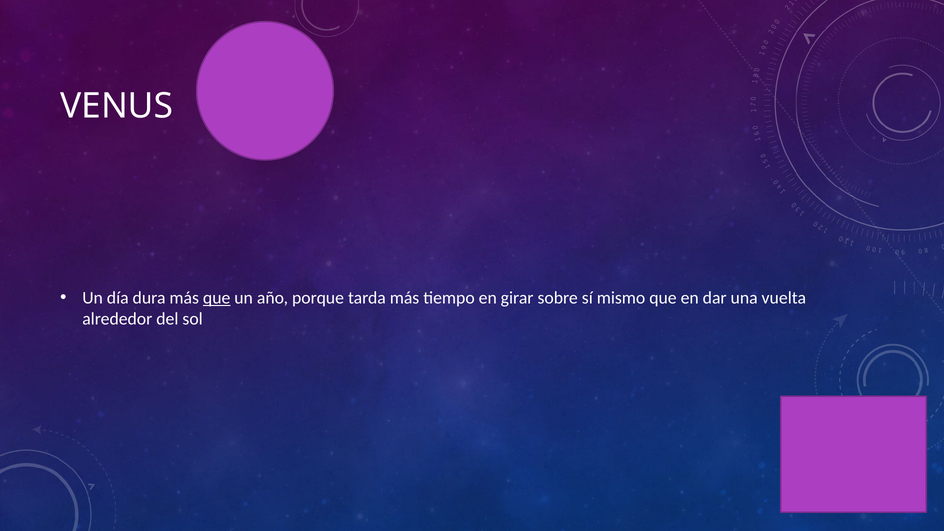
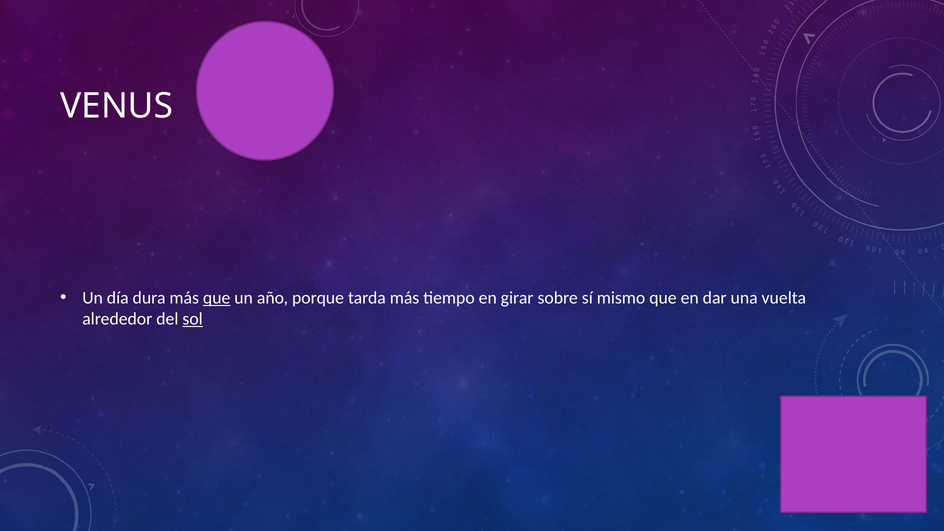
sol underline: none -> present
